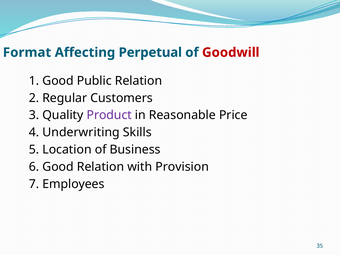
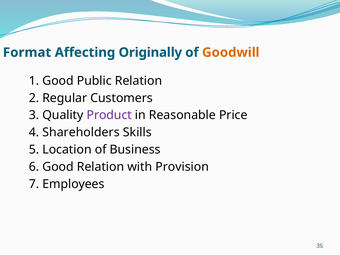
Perpetual: Perpetual -> Originally
Goodwill colour: red -> orange
Underwriting: Underwriting -> Shareholders
